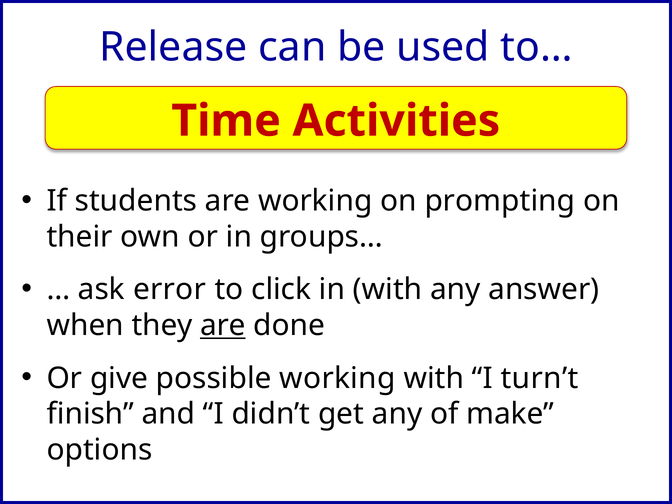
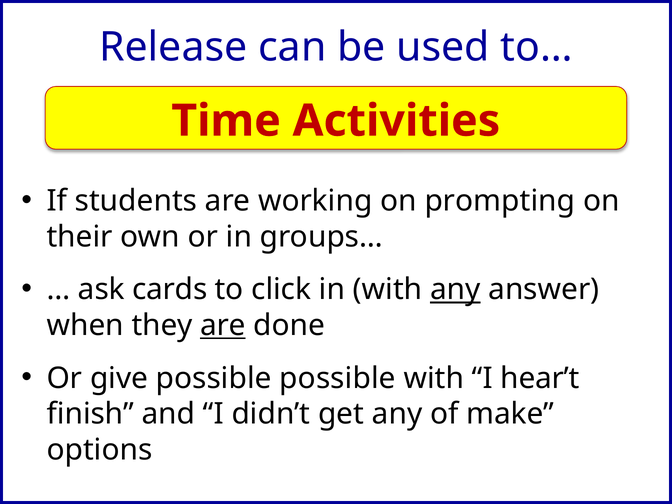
error: error -> cards
any at (455, 290) underline: none -> present
possible working: working -> possible
turn’t: turn’t -> hear’t
